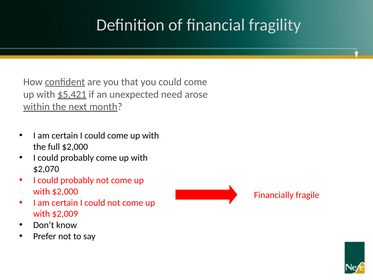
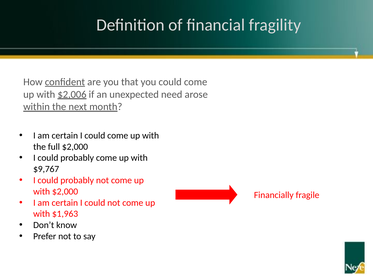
$5,421: $5,421 -> $2,006
$2,070: $2,070 -> $9,767
$2,009: $2,009 -> $1,963
